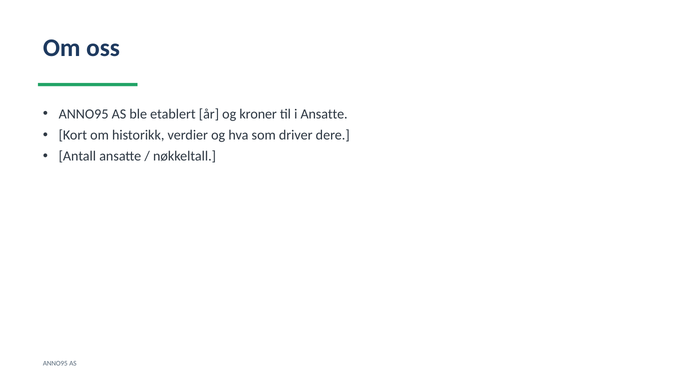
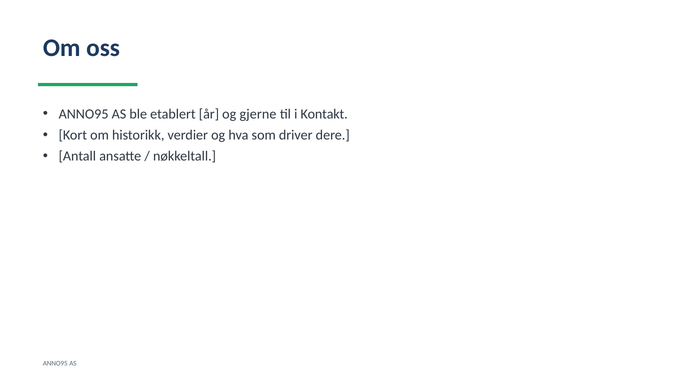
kroner: kroner -> gjerne
i Ansatte: Ansatte -> Kontakt
